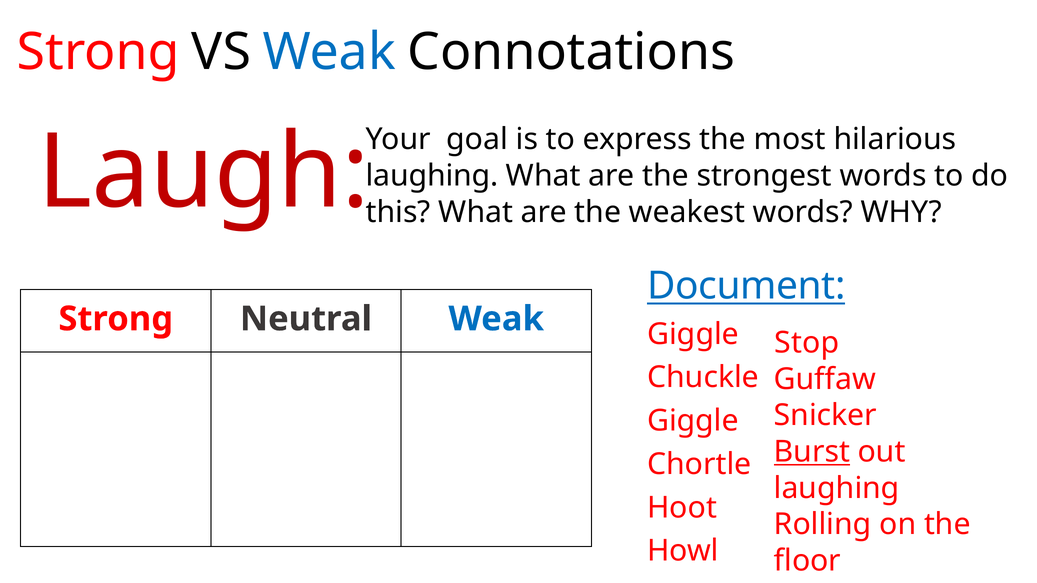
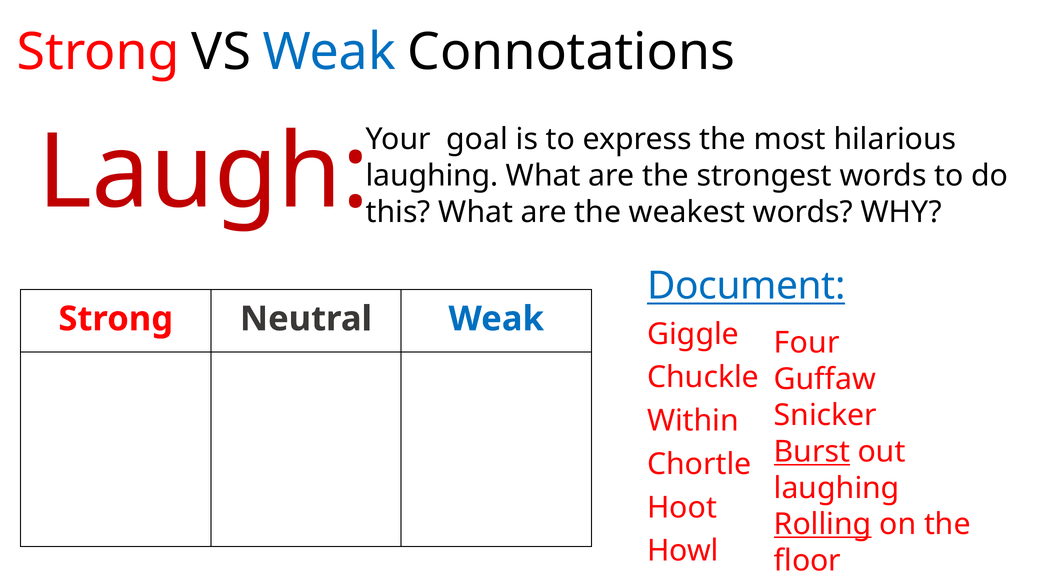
Stop: Stop -> Four
Giggle at (693, 421): Giggle -> Within
Rolling underline: none -> present
